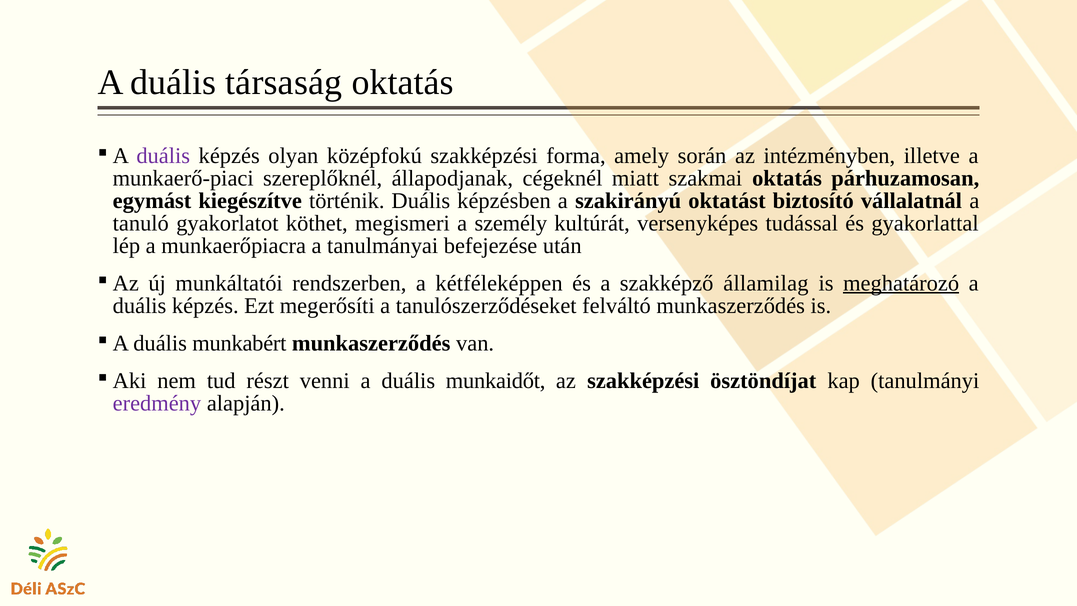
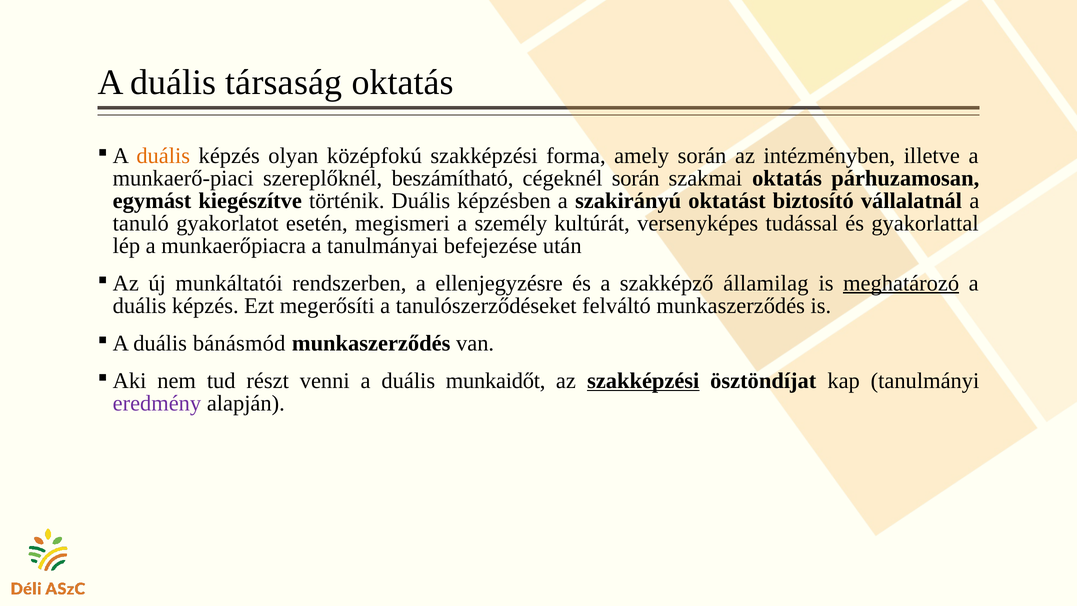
duális at (163, 156) colour: purple -> orange
állapodjanak: állapodjanak -> beszámítható
cégeknél miatt: miatt -> során
köthet: köthet -> esetén
kétféleképpen: kétféleképpen -> ellenjegyzésre
munkabért: munkabért -> bánásmód
szakképzési at (643, 381) underline: none -> present
